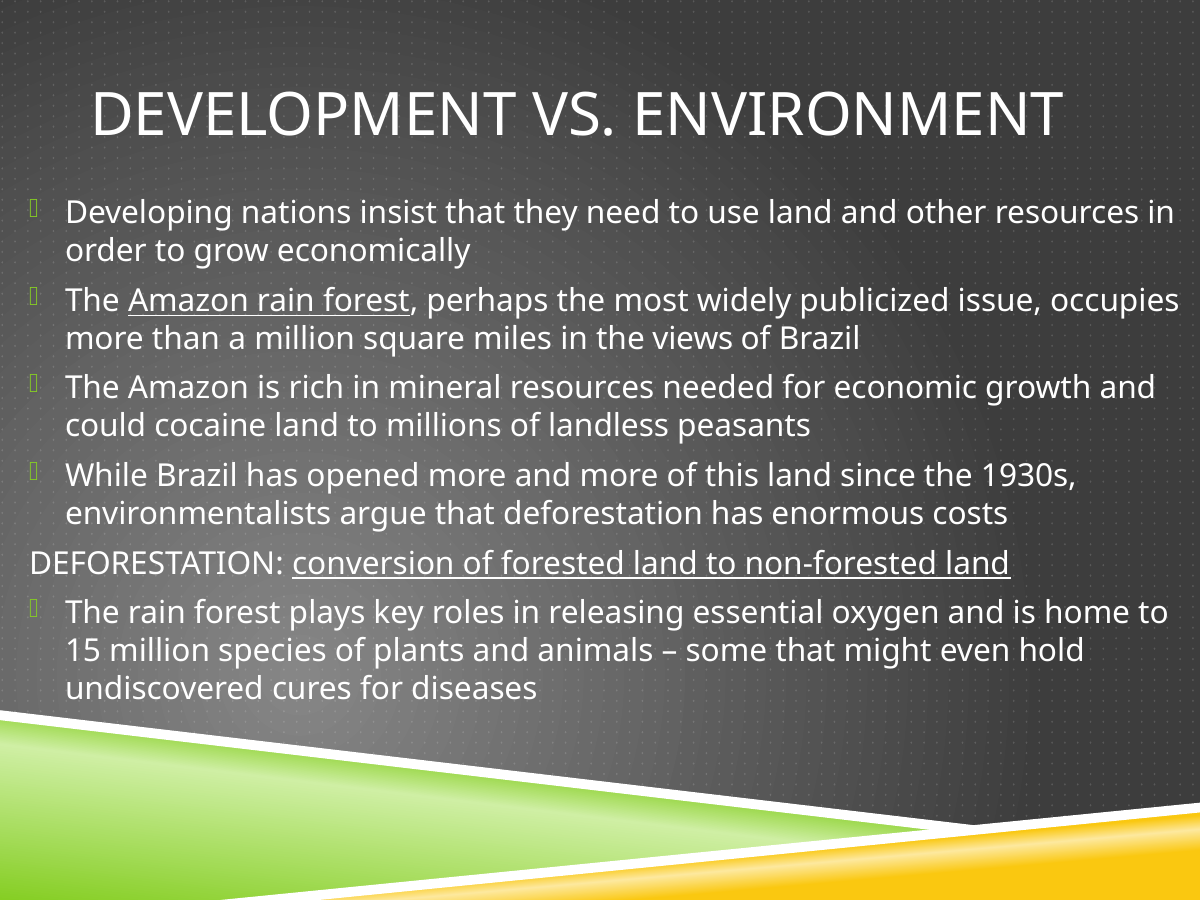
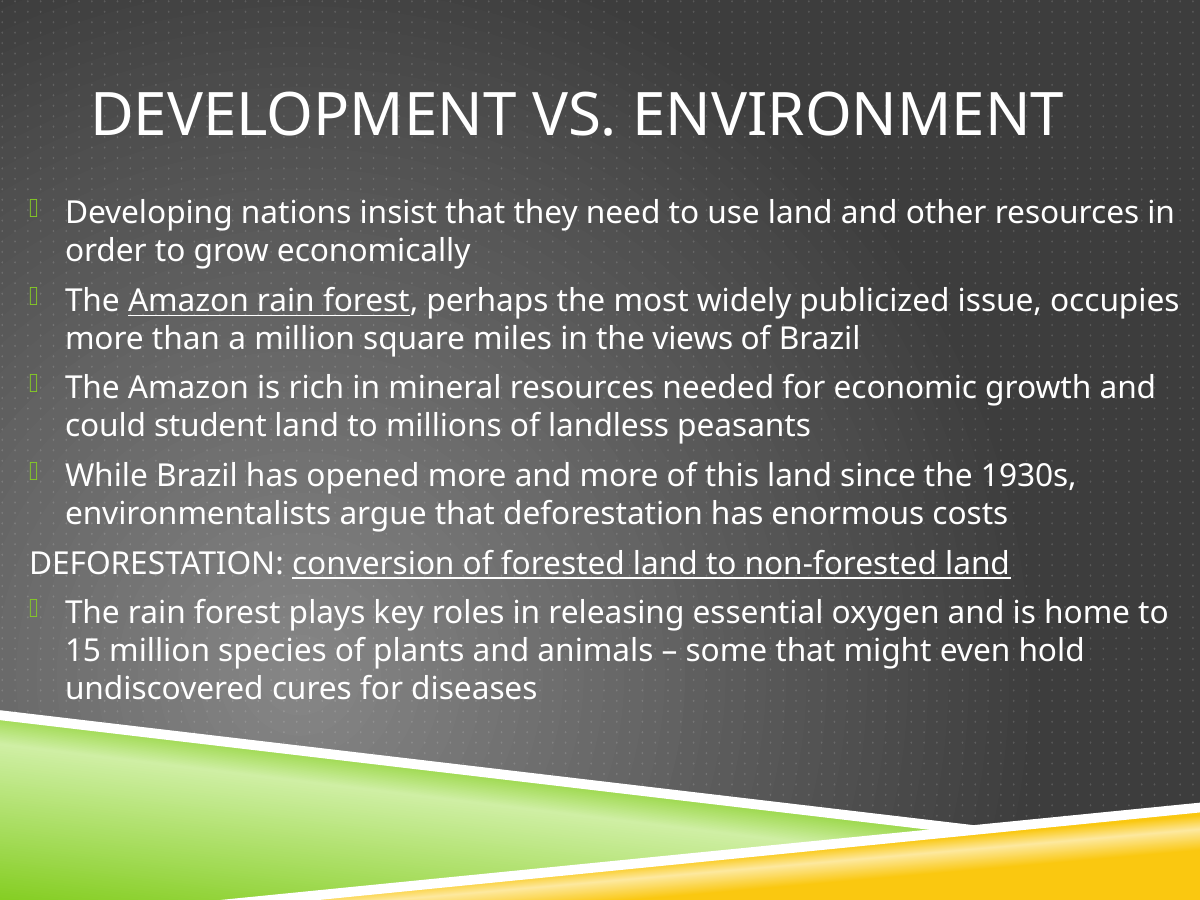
cocaine: cocaine -> student
